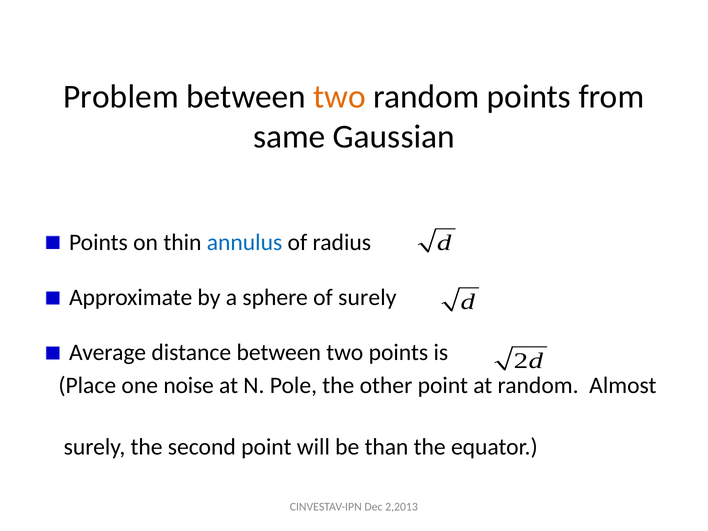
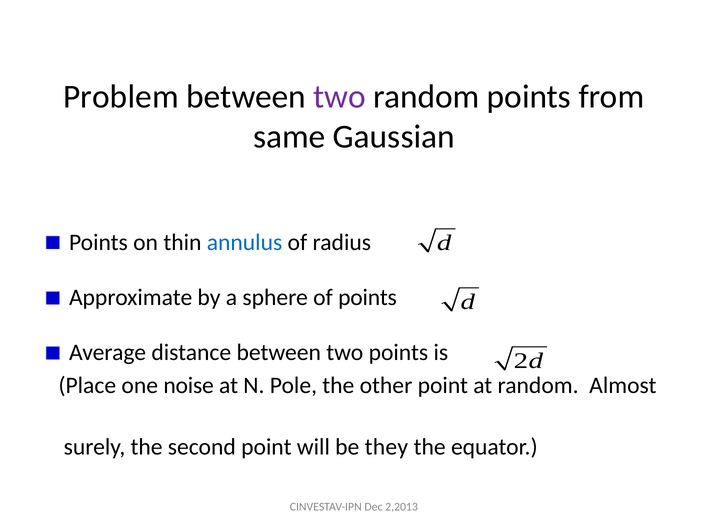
two at (340, 97) colour: orange -> purple
of surely: surely -> points
than: than -> they
